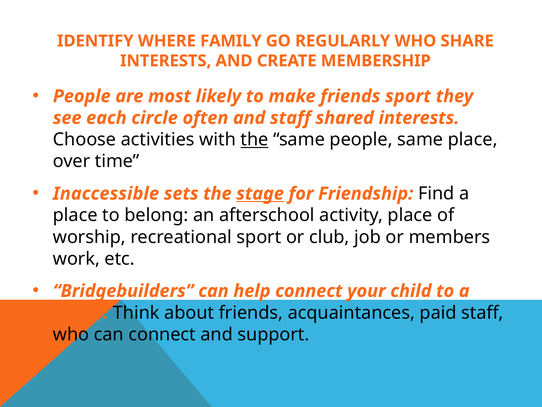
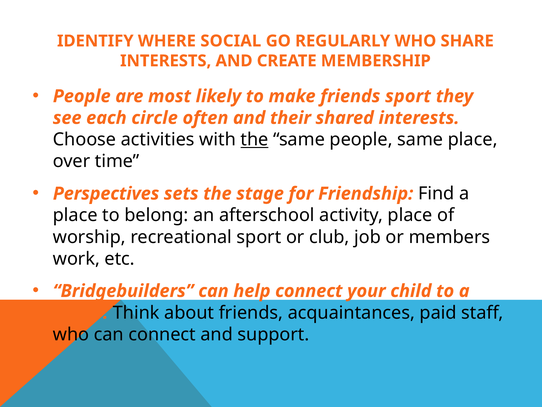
FAMILY: FAMILY -> SOCIAL
and staff: staff -> their
Inaccessible: Inaccessible -> Perspectives
stage underline: present -> none
